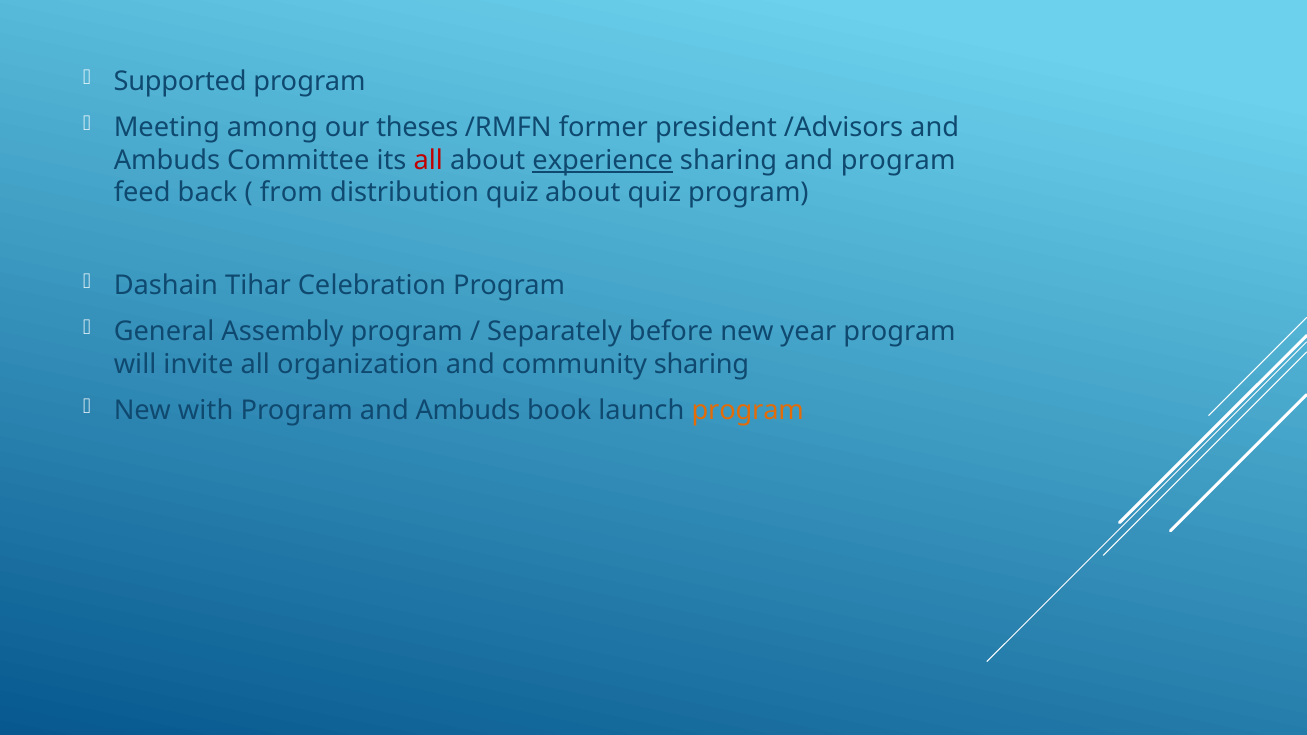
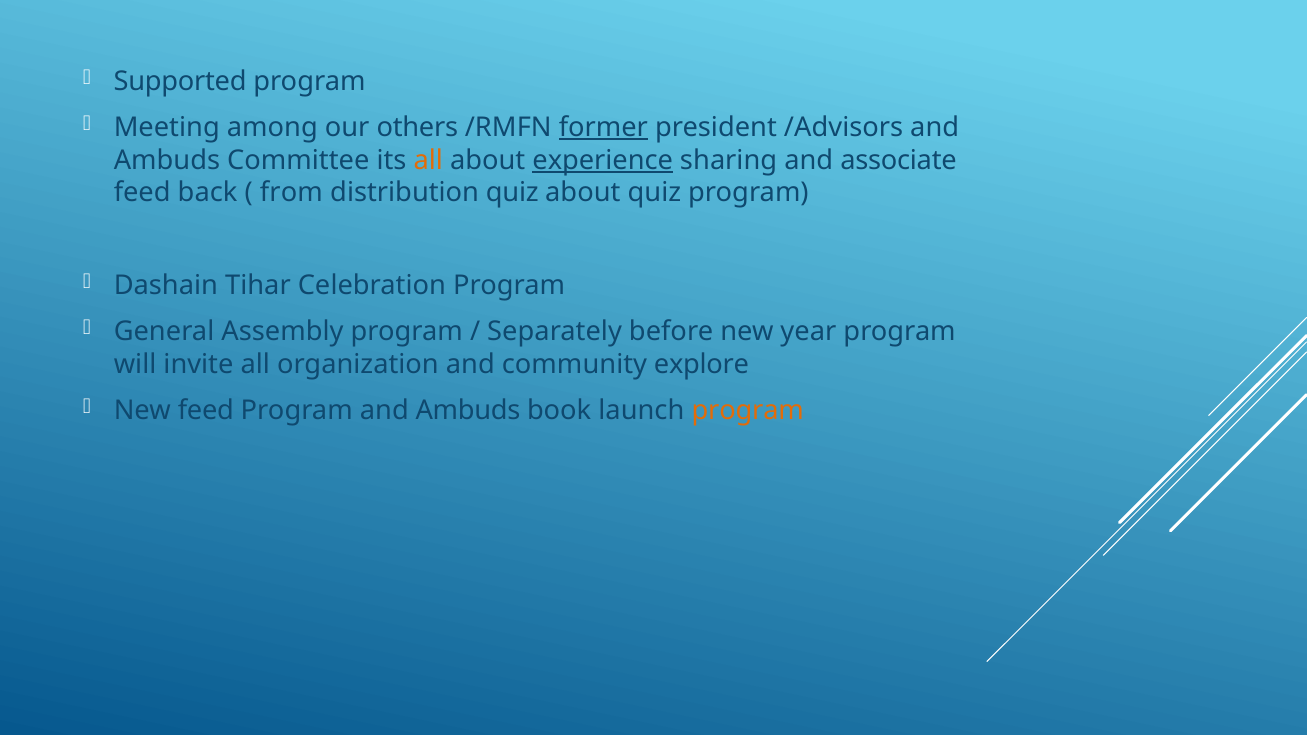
theses: theses -> others
former underline: none -> present
all at (428, 160) colour: red -> orange
and program: program -> associate
community sharing: sharing -> explore
New with: with -> feed
